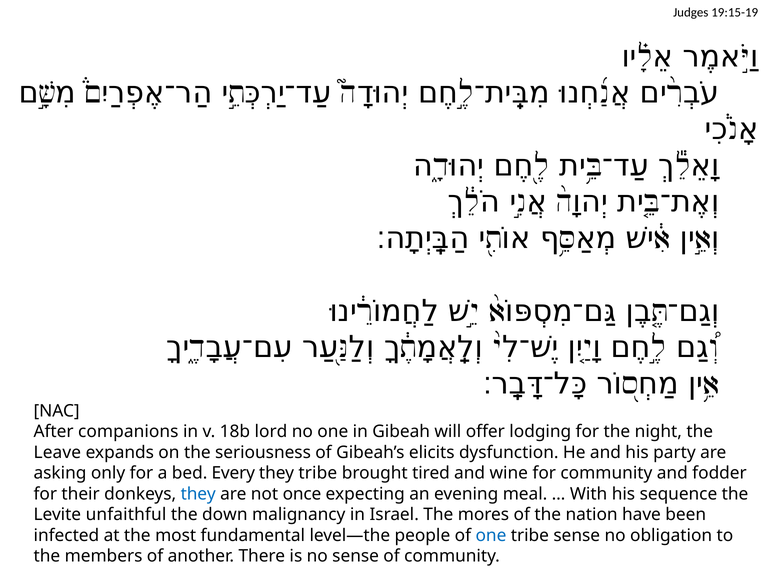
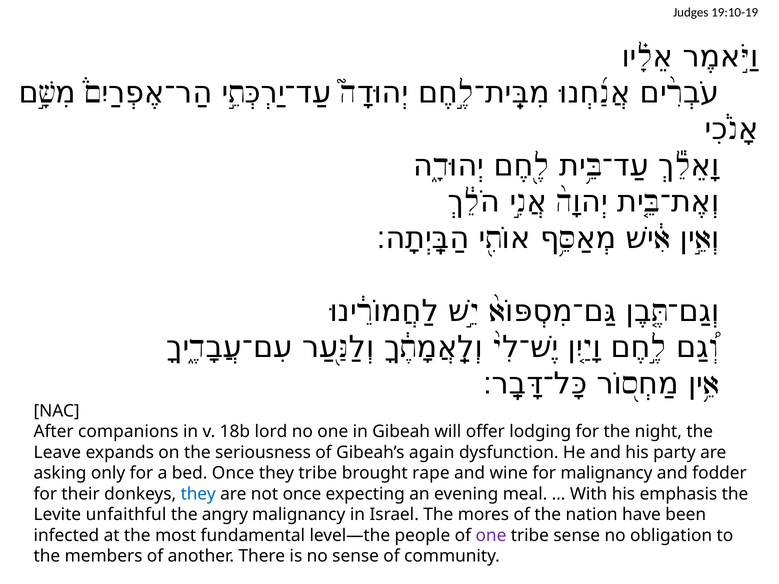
19:15-19: 19:15-19 -> 19:10-19
elicits: elicits -> again
bed Every: Every -> Once
tired: tired -> rape
for community: community -> malignancy
sequence: sequence -> emphasis
down: down -> angry
one at (491, 536) colour: blue -> purple
